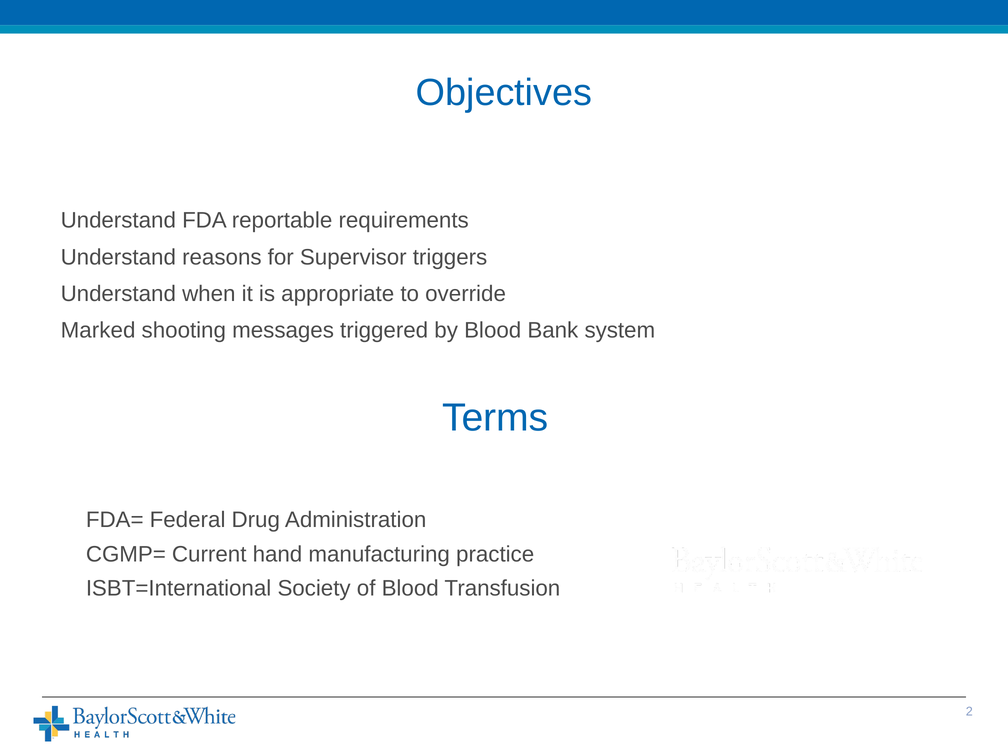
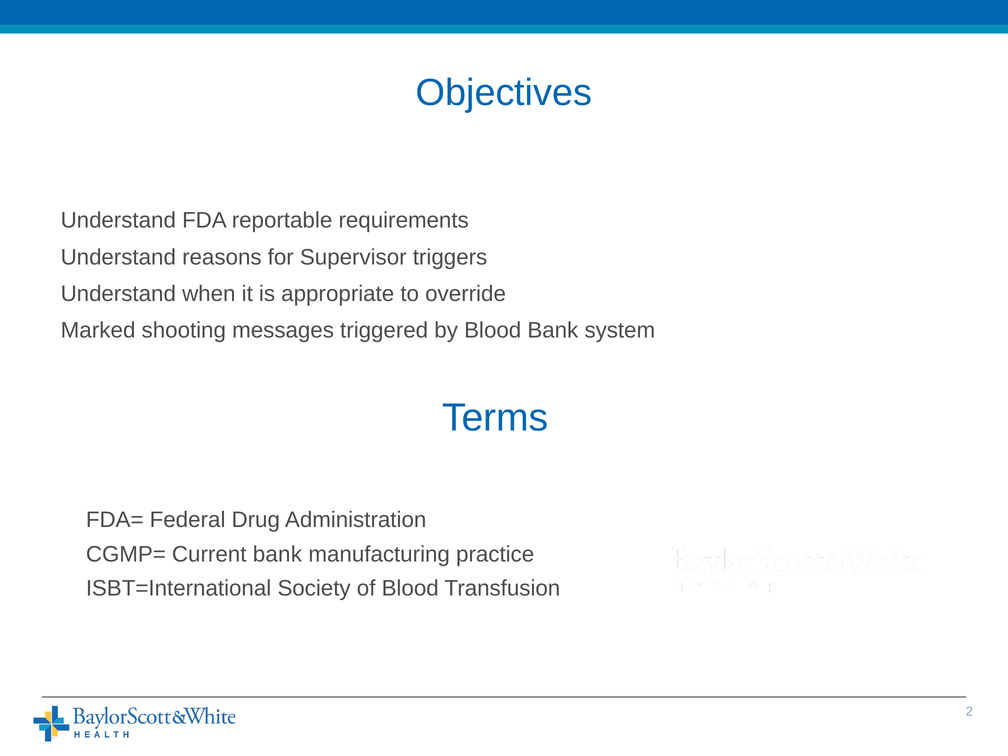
Current hand: hand -> bank
